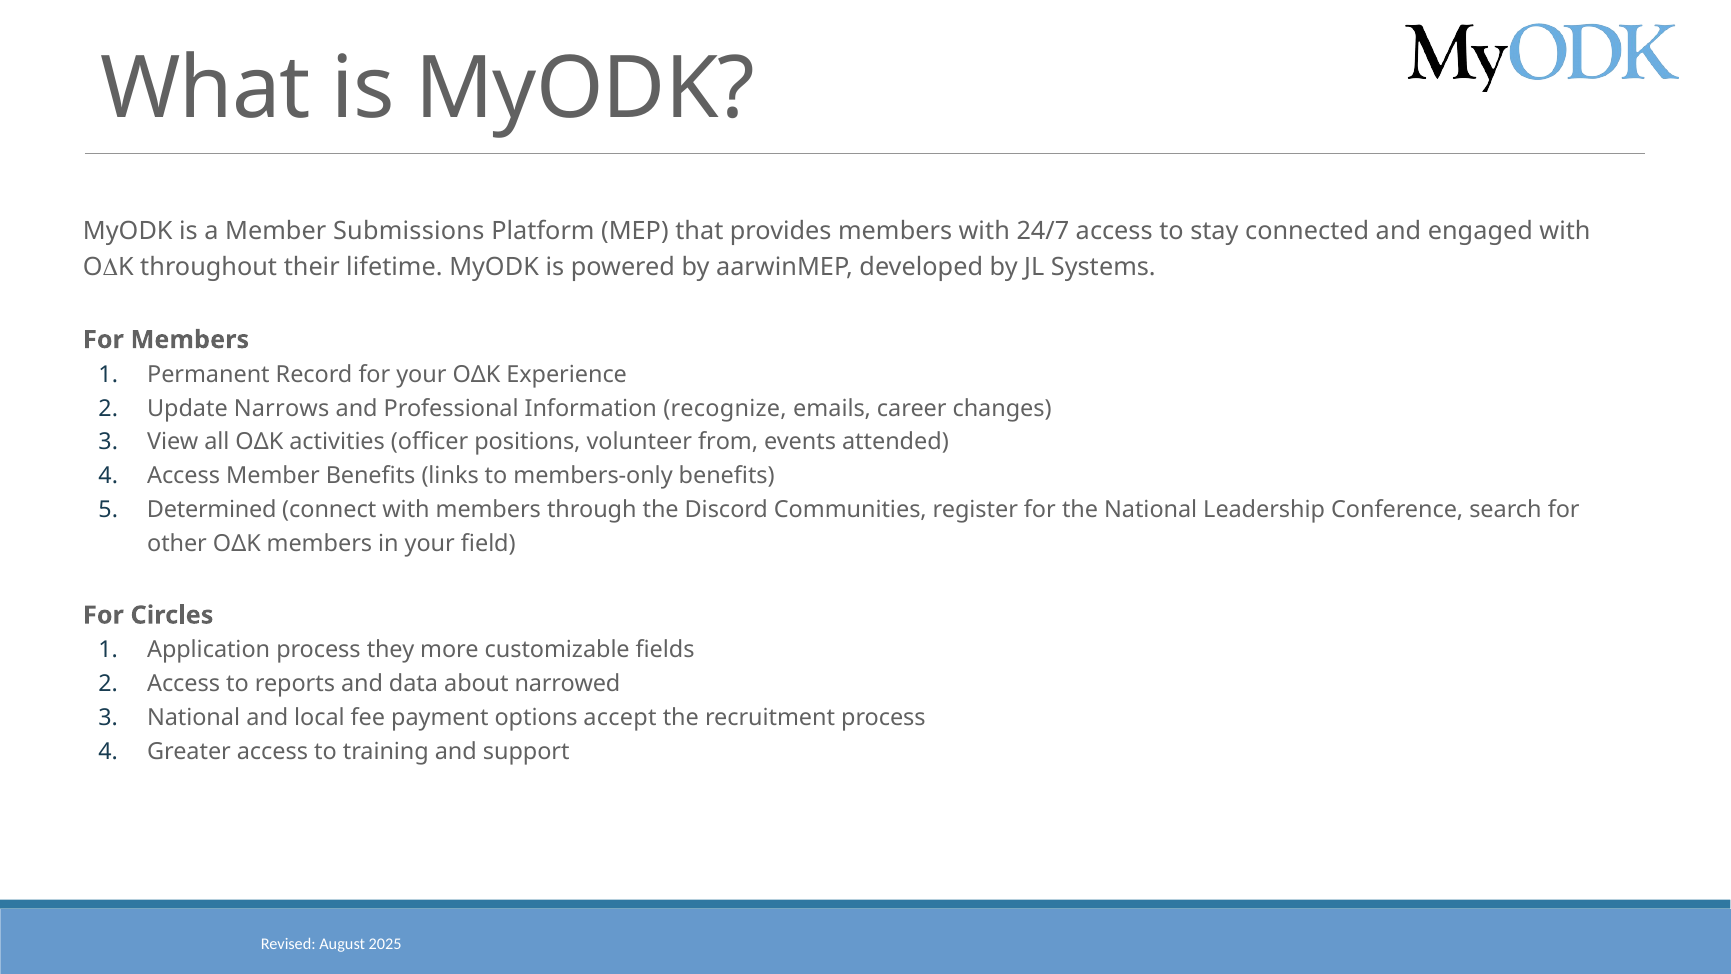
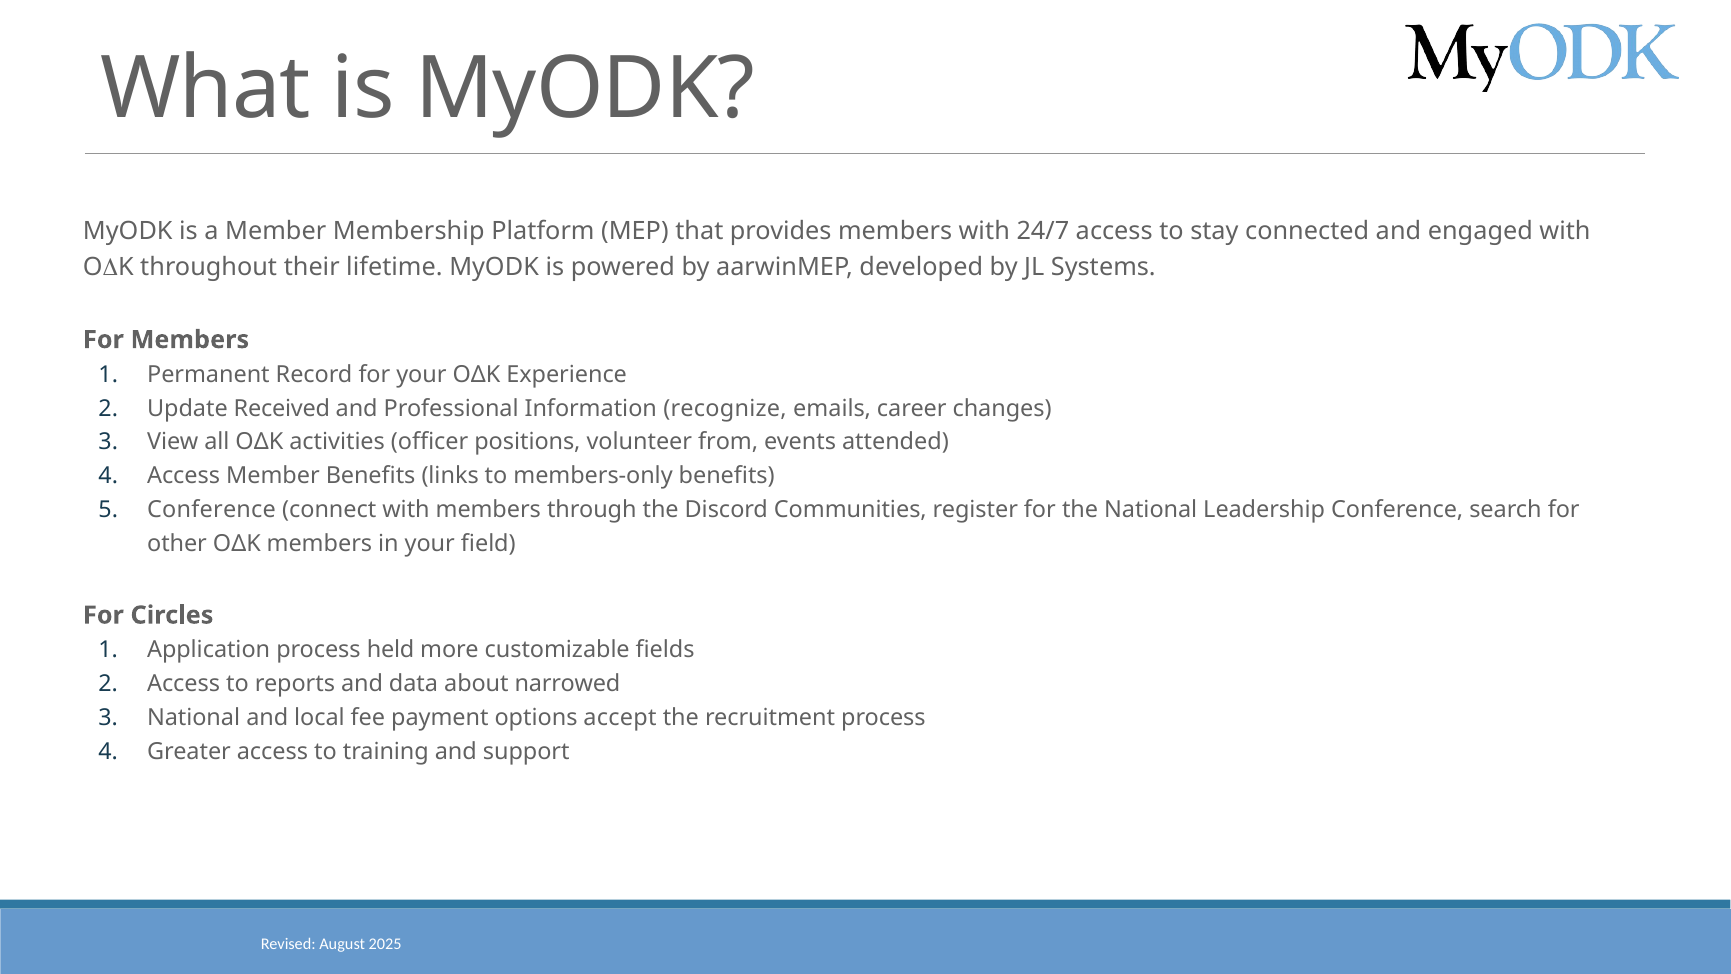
Submissions: Submissions -> Membership
Narrows: Narrows -> Received
Determined at (212, 510): Determined -> Conference
they: they -> held
